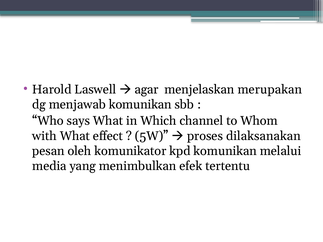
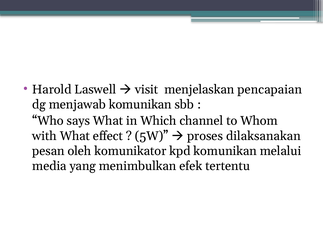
agar: agar -> visit
merupakan: merupakan -> pencapaian
